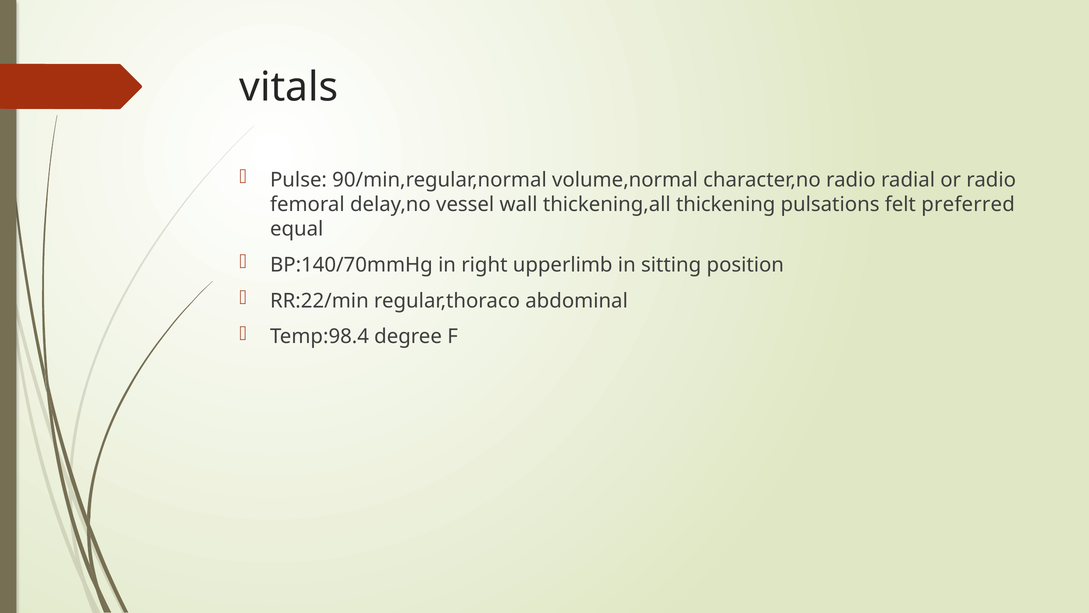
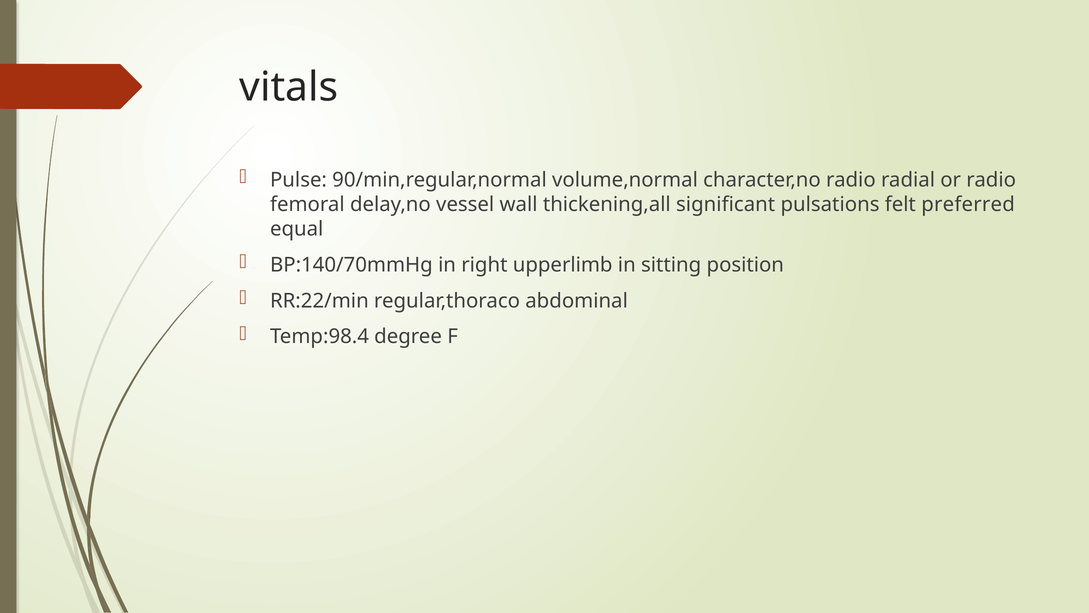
thickening: thickening -> significant
